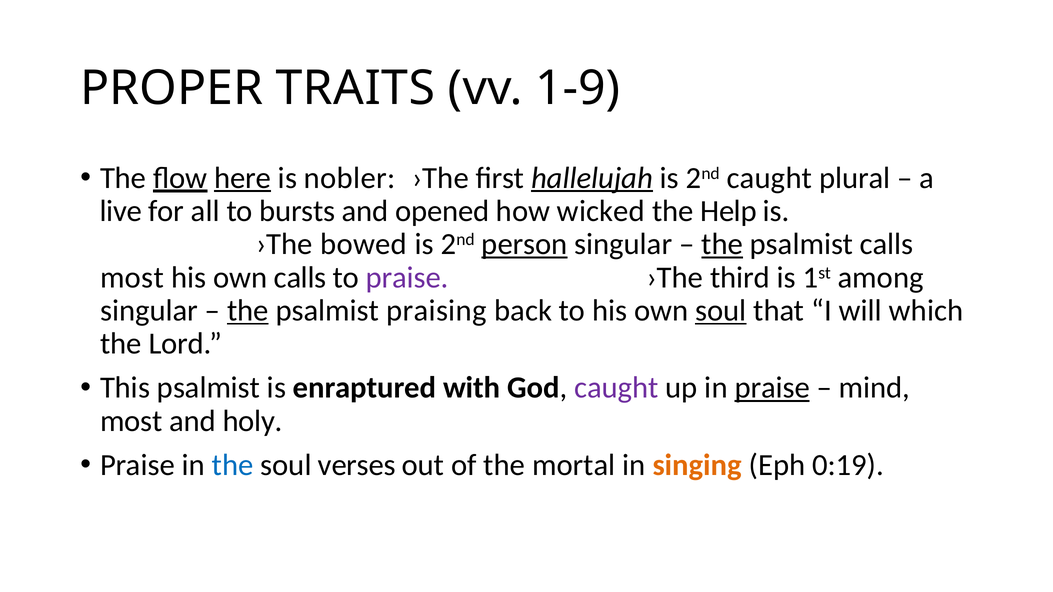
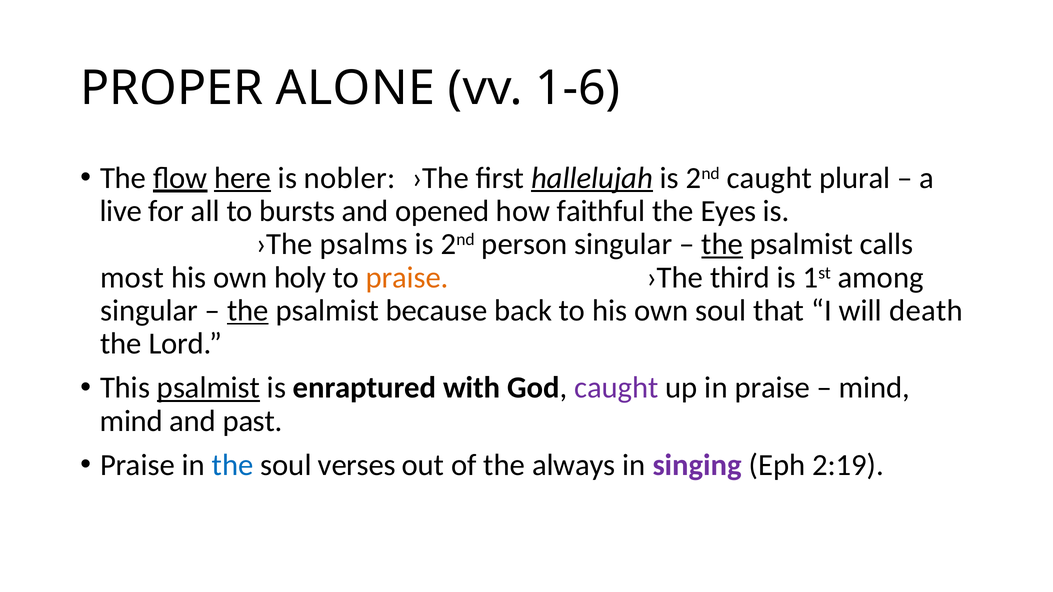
TRAITS: TRAITS -> ALONE
1-9: 1-9 -> 1-6
wicked: wicked -> faithful
Help: Help -> Eyes
bowed: bowed -> psalms
person underline: present -> none
own calls: calls -> holy
praise at (407, 278) colour: purple -> orange
praising: praising -> because
soul at (721, 311) underline: present -> none
which: which -> death
psalmist at (209, 388) underline: none -> present
praise at (772, 388) underline: present -> none
most at (131, 421): most -> mind
holy: holy -> past
mortal: mortal -> always
singing colour: orange -> purple
0:19: 0:19 -> 2:19
